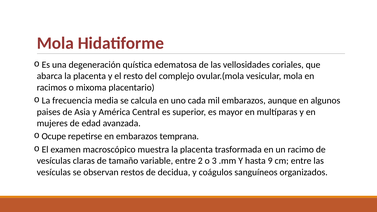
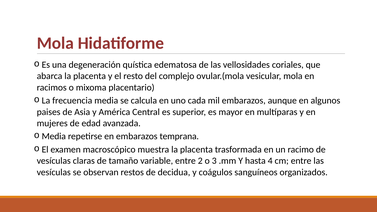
o Ocupe: Ocupe -> Media
9: 9 -> 4
